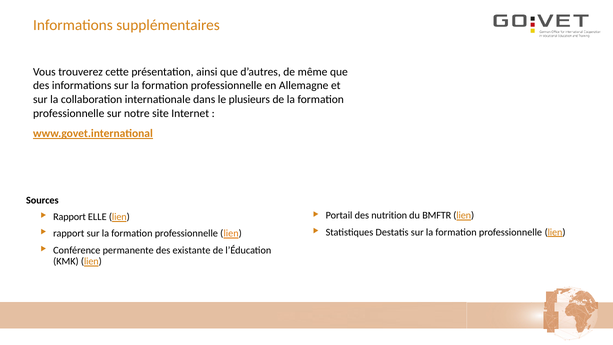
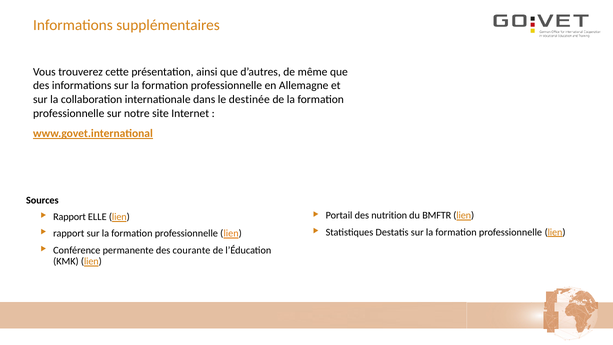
plusieurs: plusieurs -> destinée
existante: existante -> courante
